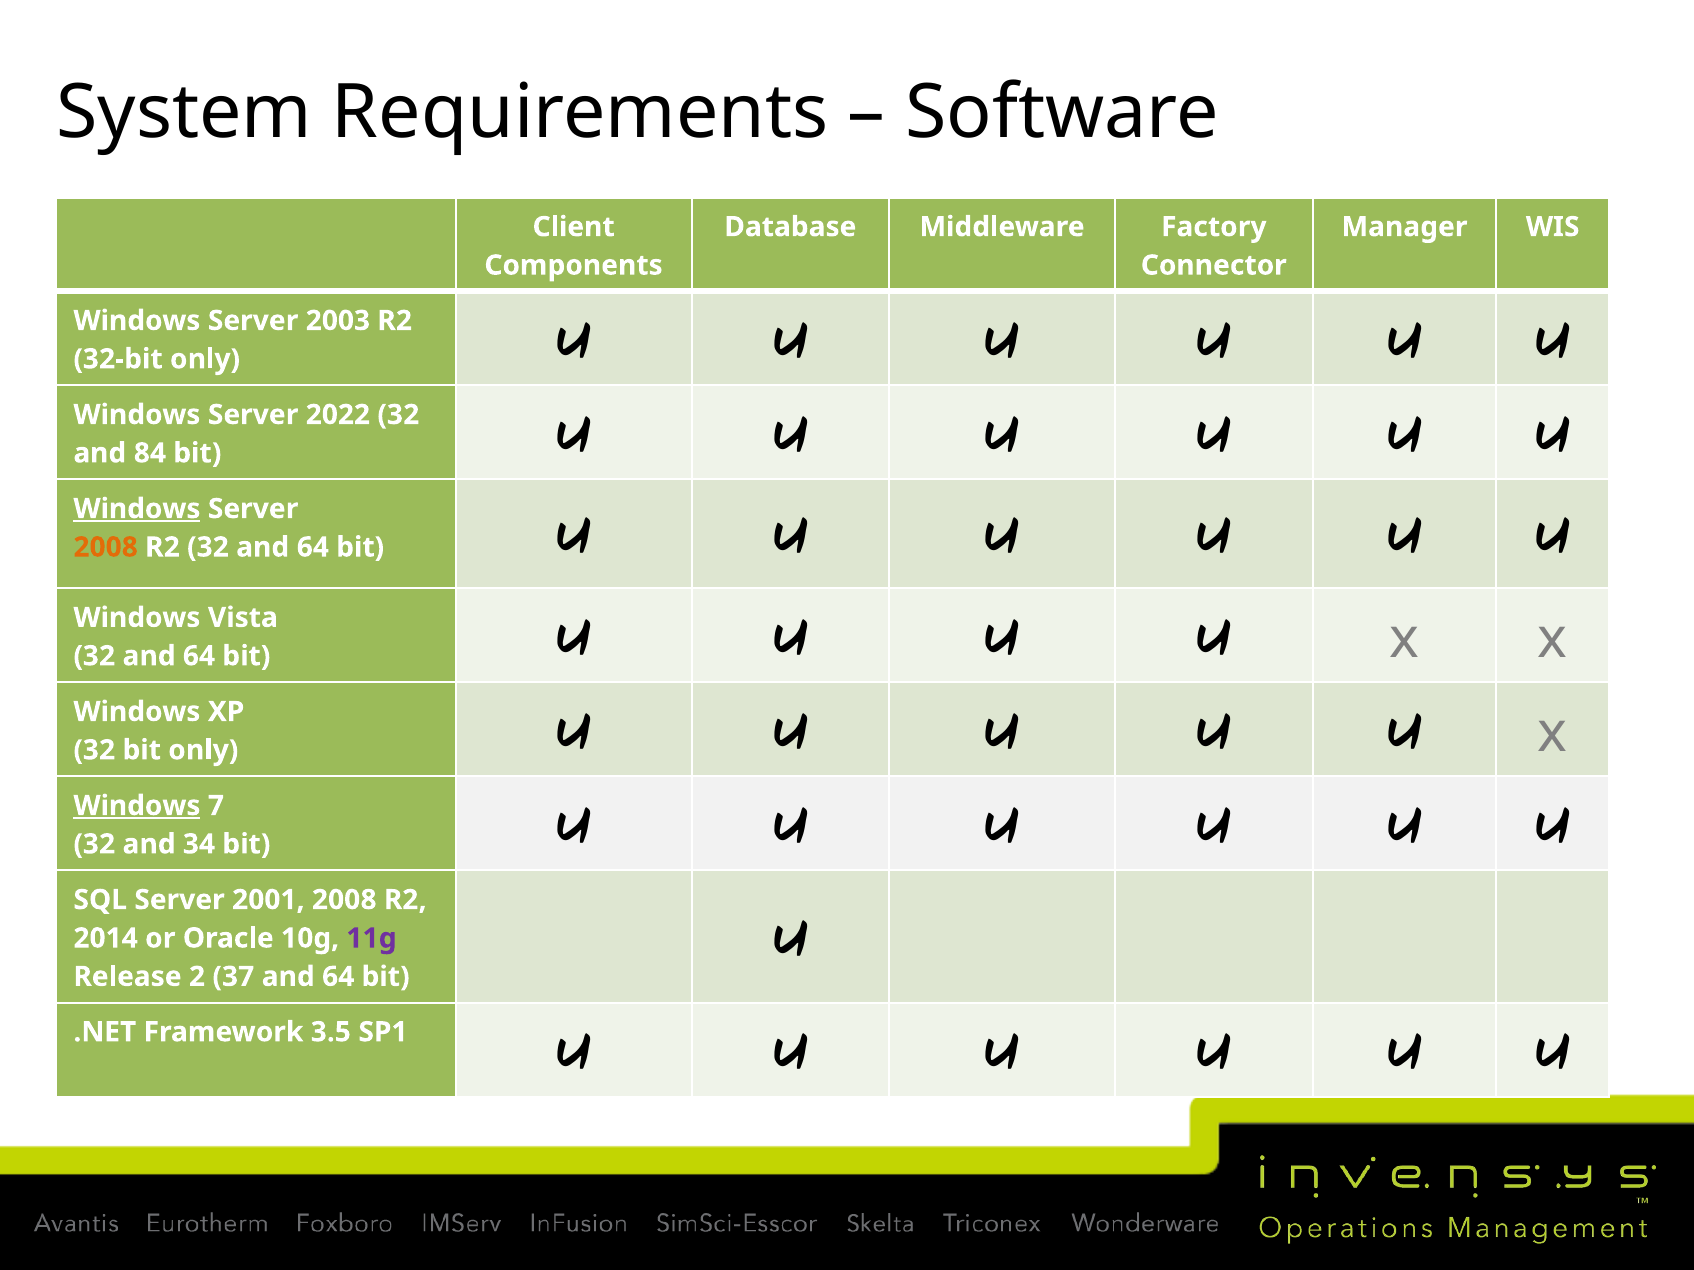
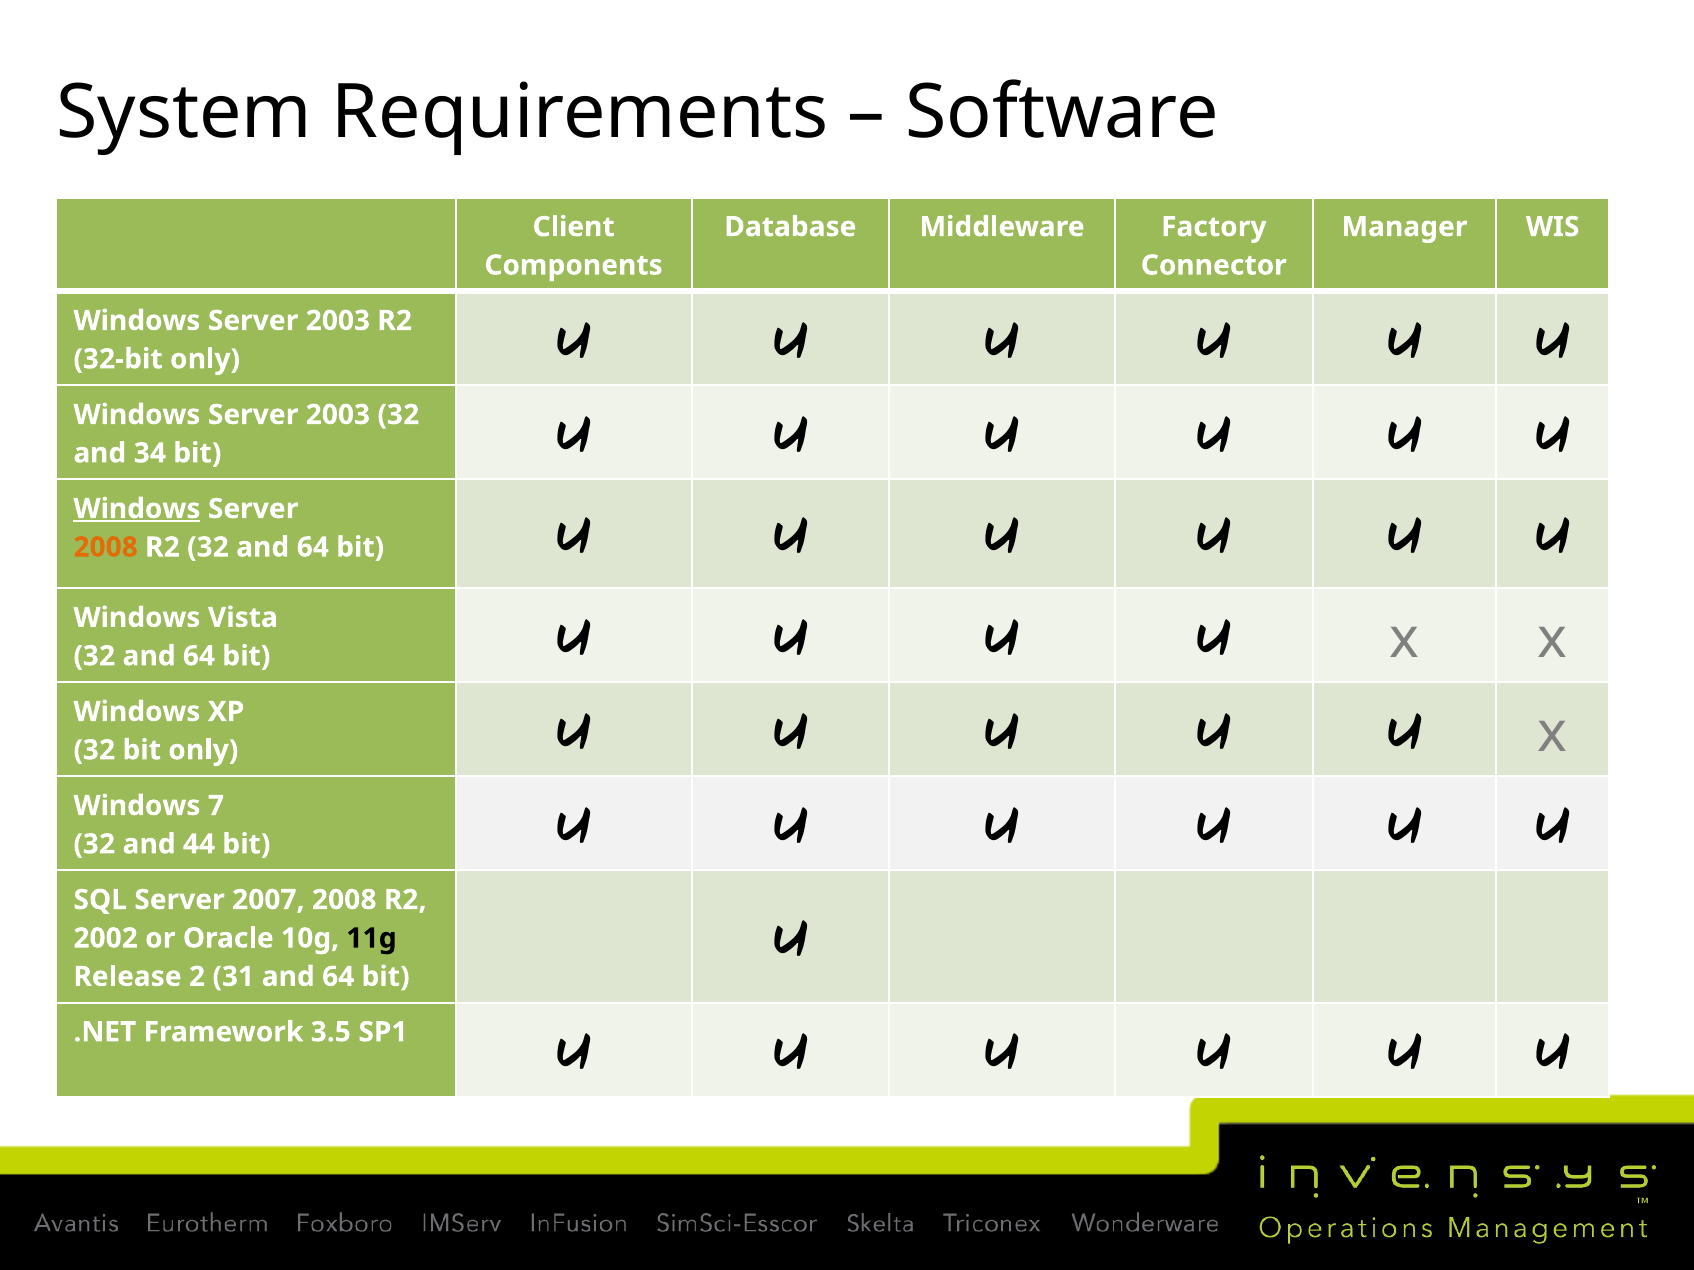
2022 at (338, 415): 2022 -> 2003
84: 84 -> 34
Windows at (137, 806) underline: present -> none
34: 34 -> 44
2001: 2001 -> 2007
2014: 2014 -> 2002
11g colour: purple -> black
37: 37 -> 31
